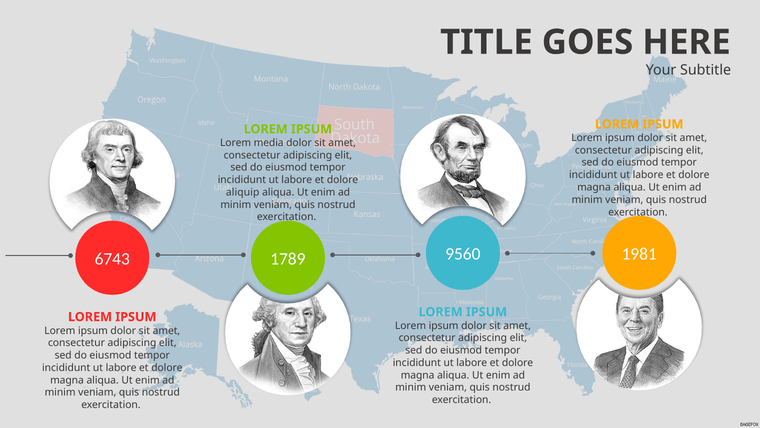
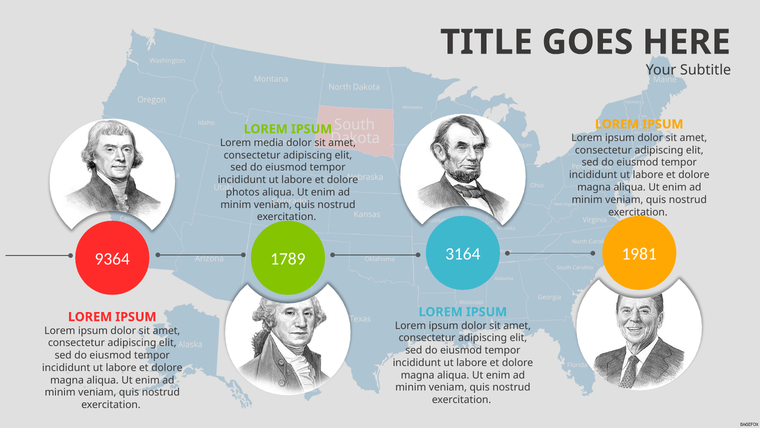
aliquip: aliquip -> photos
9560: 9560 -> 3164
6743: 6743 -> 9364
